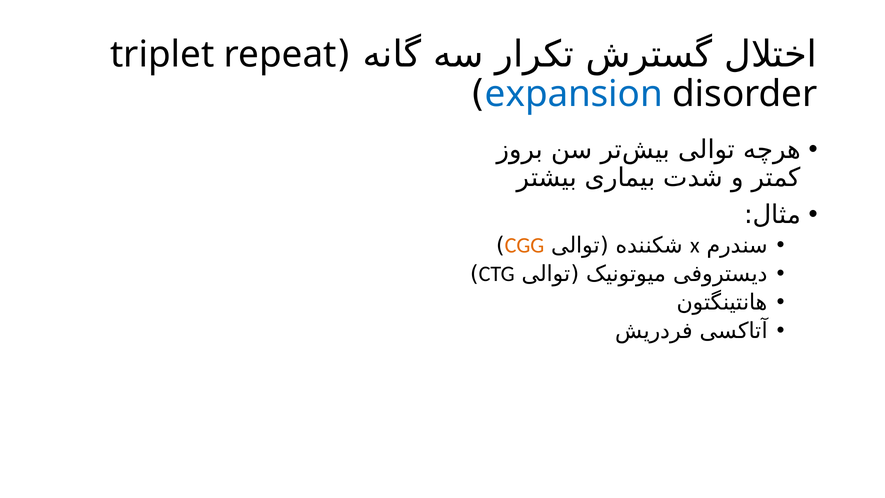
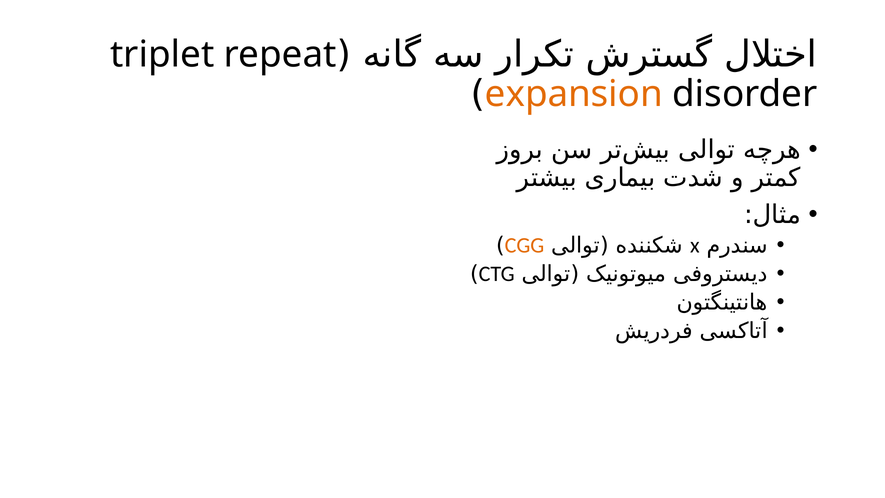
expansion colour: blue -> orange
